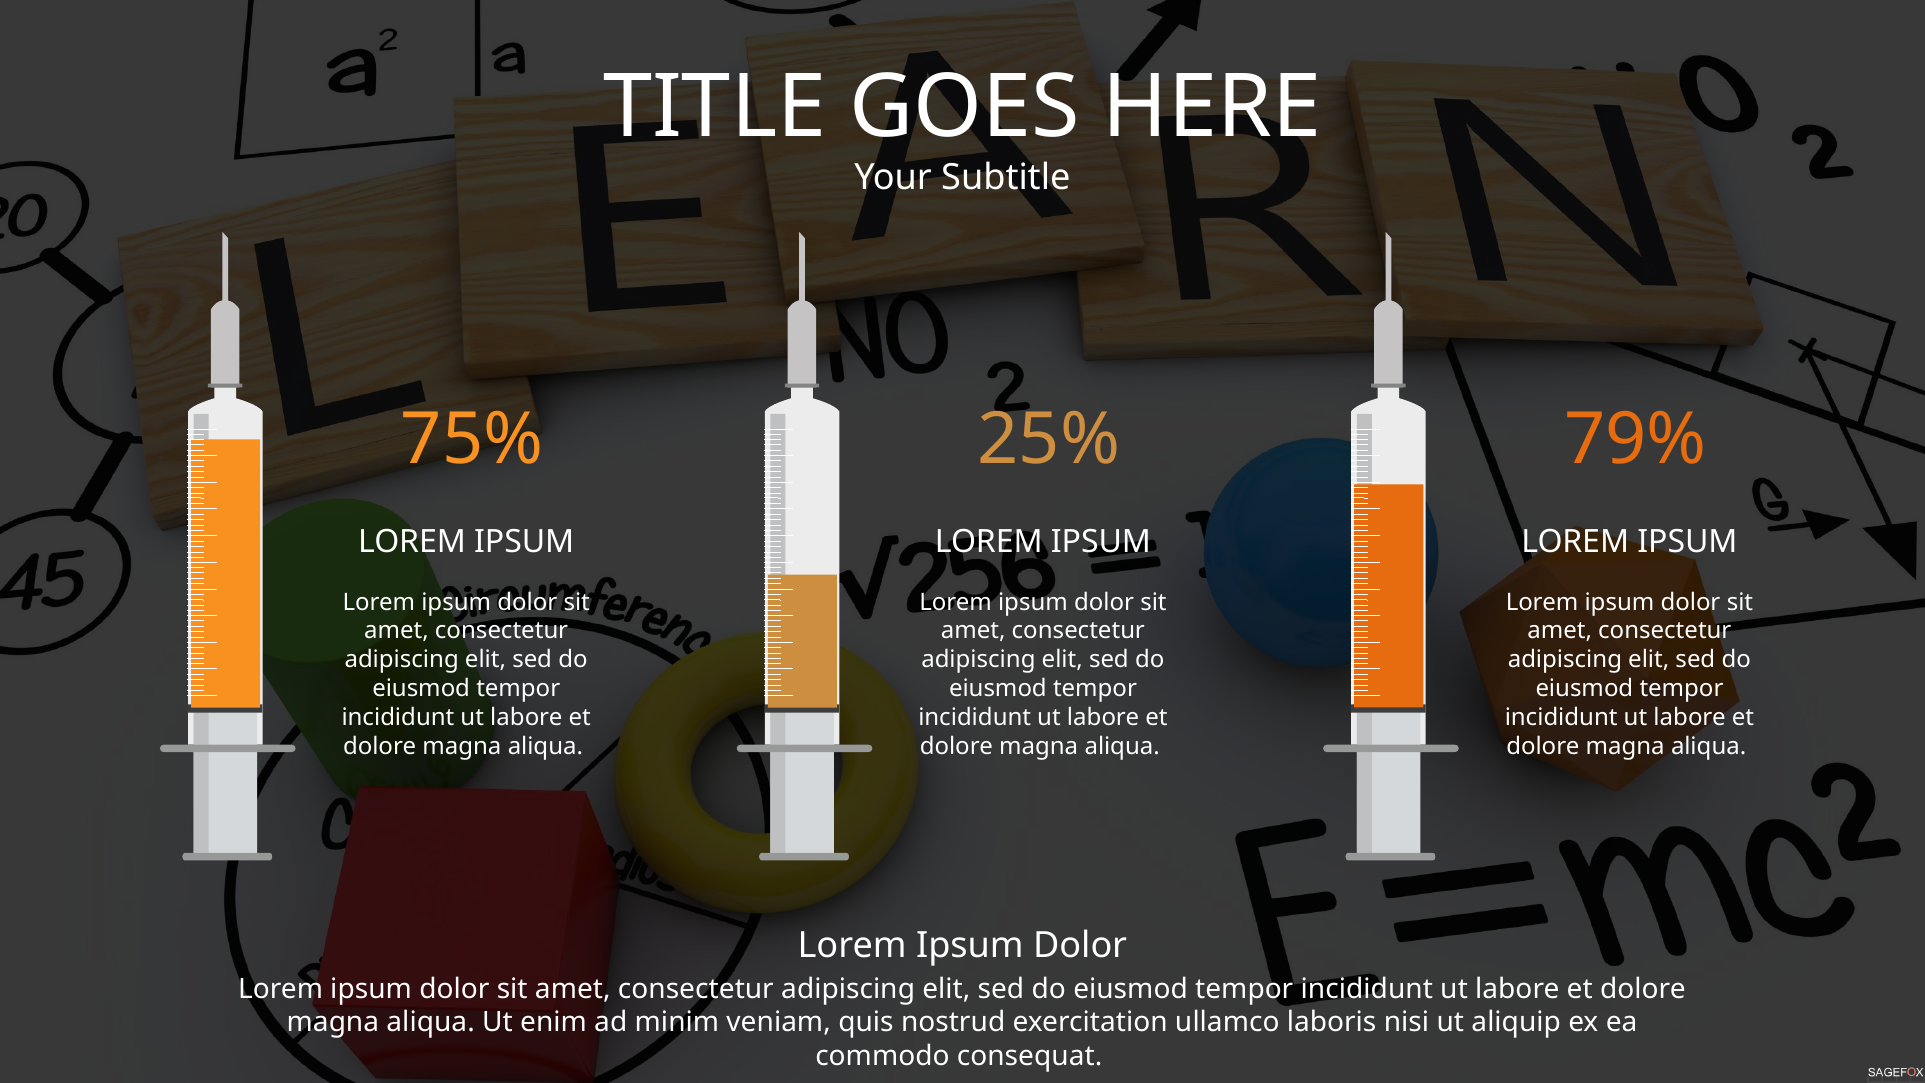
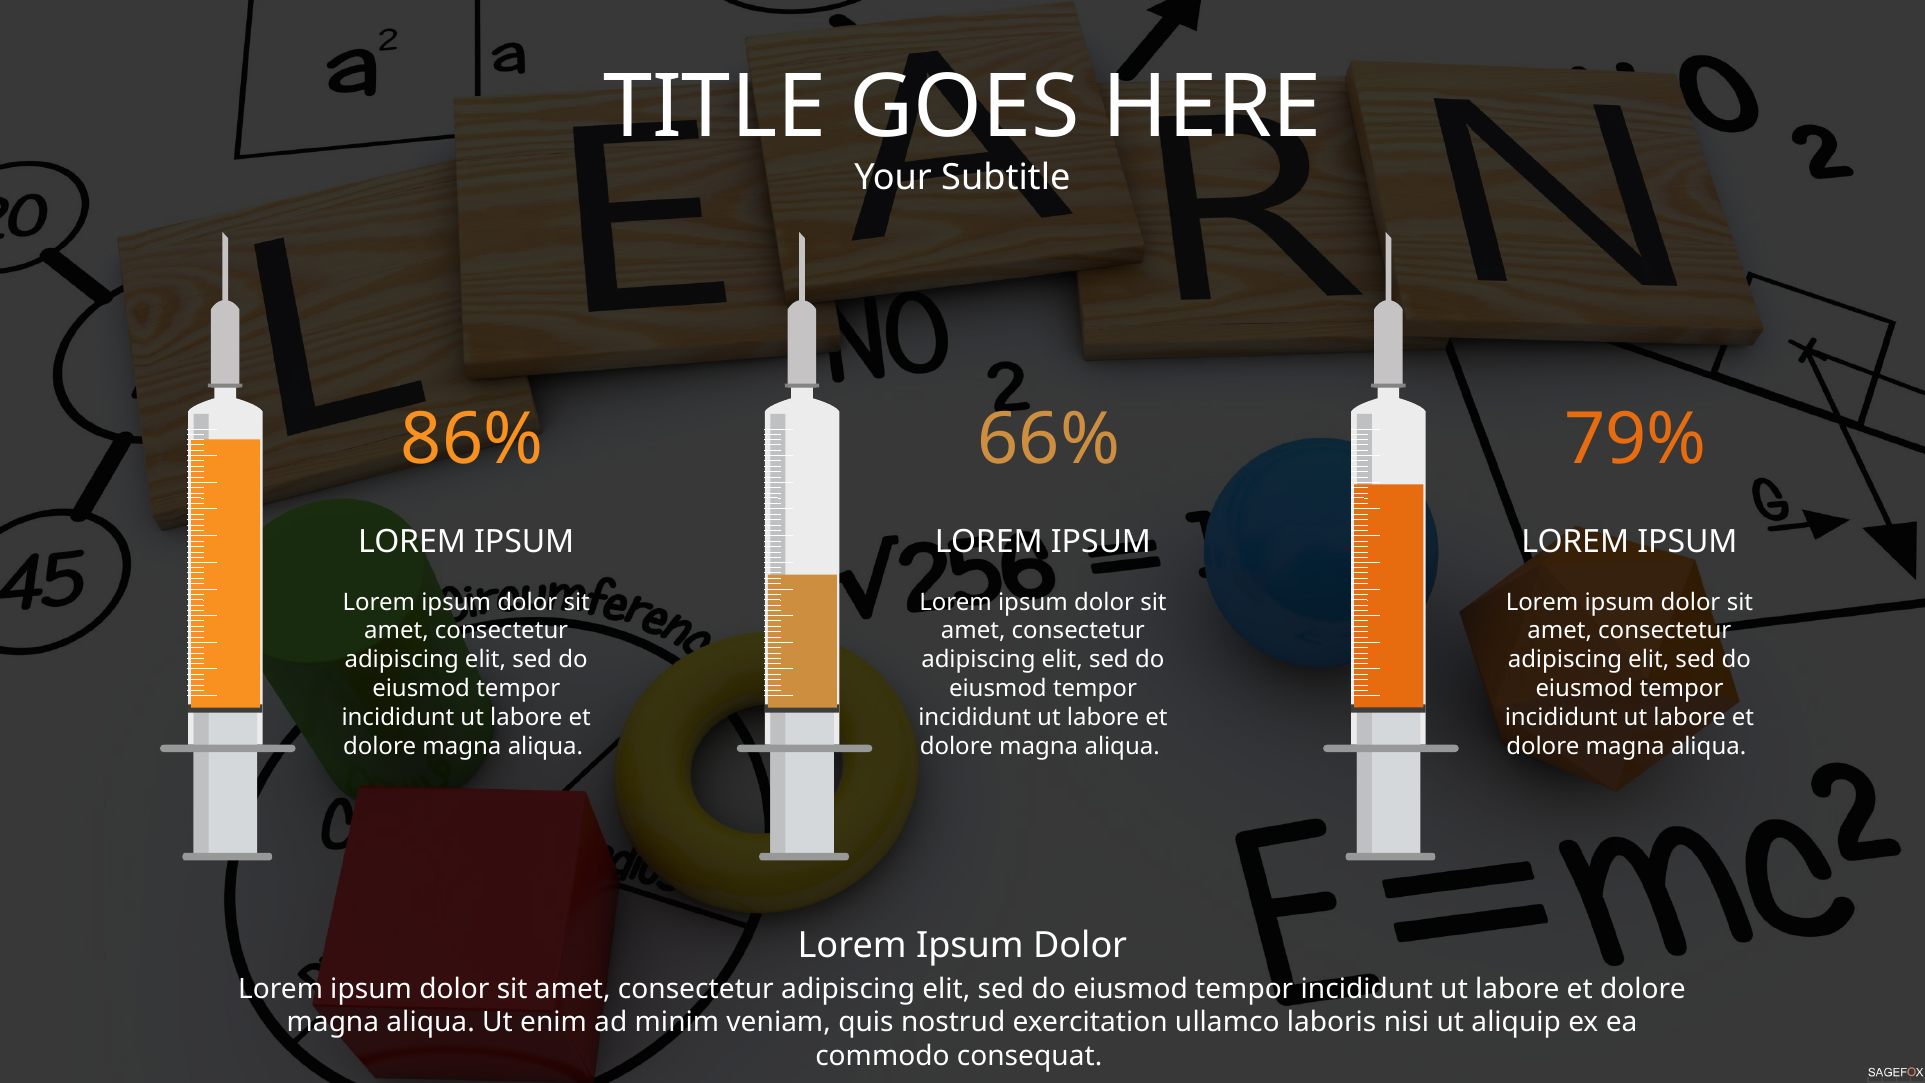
75%: 75% -> 86%
25%: 25% -> 66%
